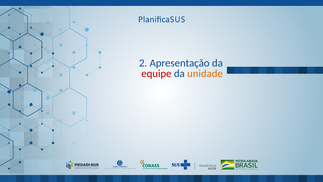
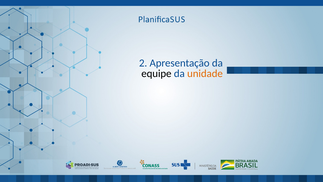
equipe colour: red -> black
